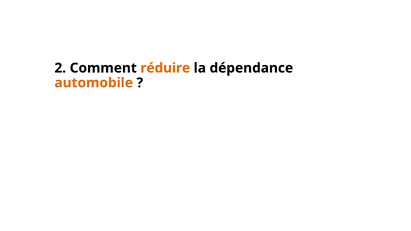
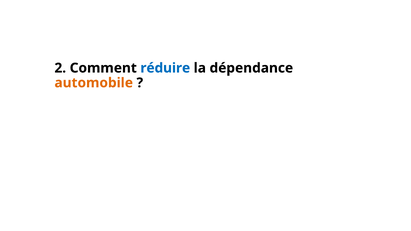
réduire colour: orange -> blue
